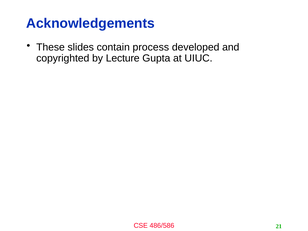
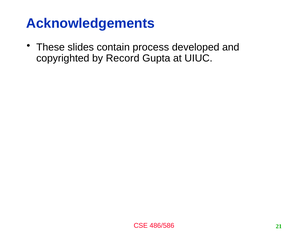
Lecture: Lecture -> Record
